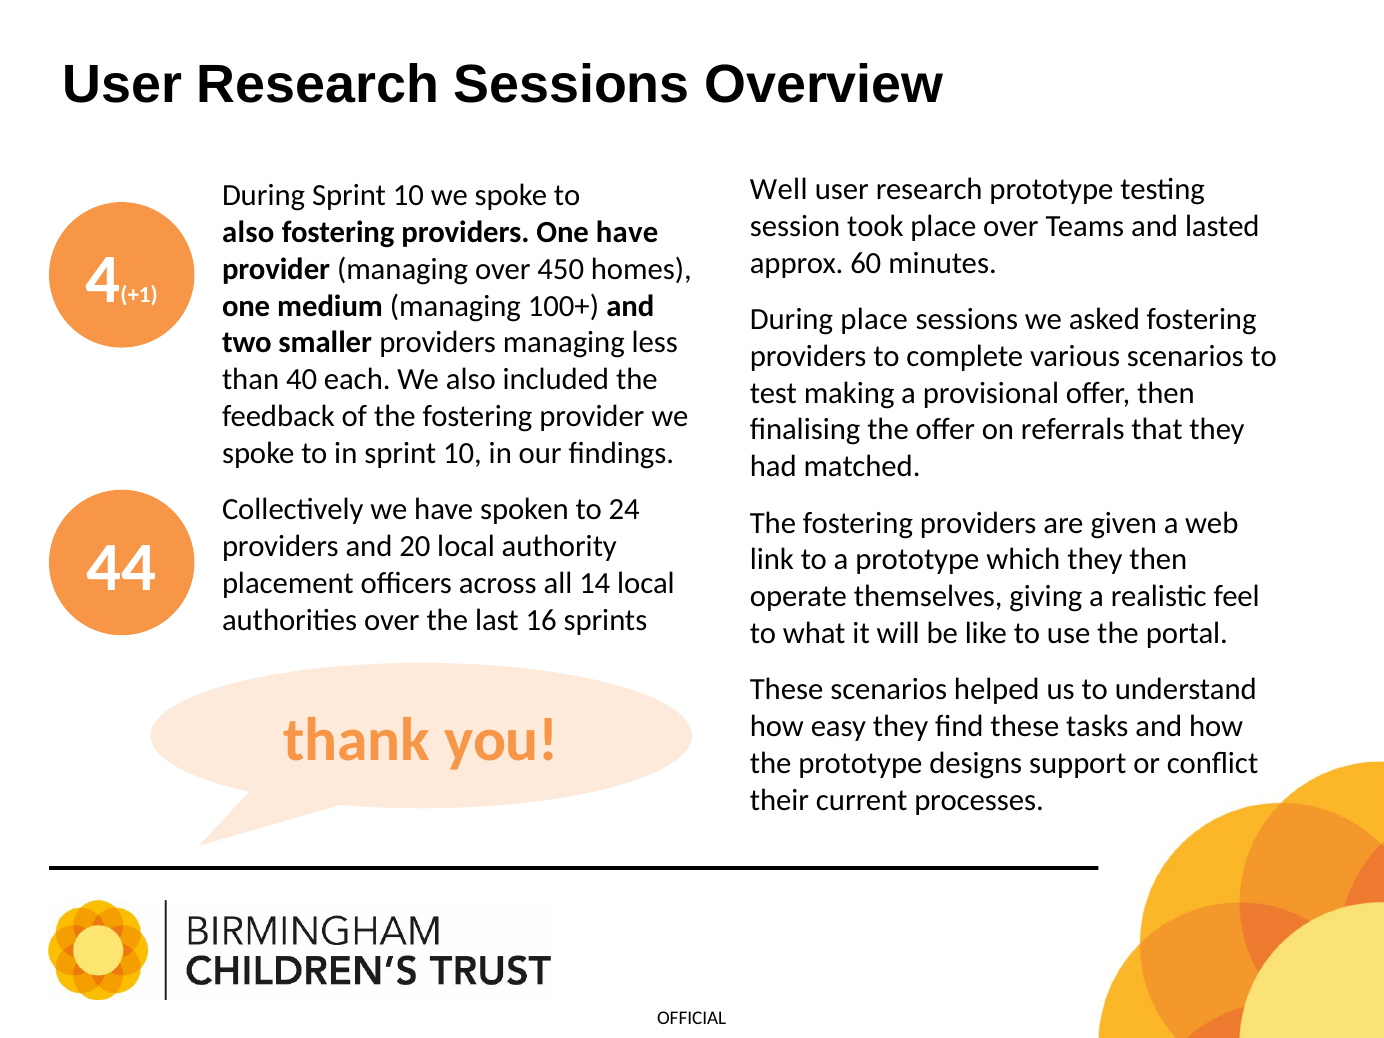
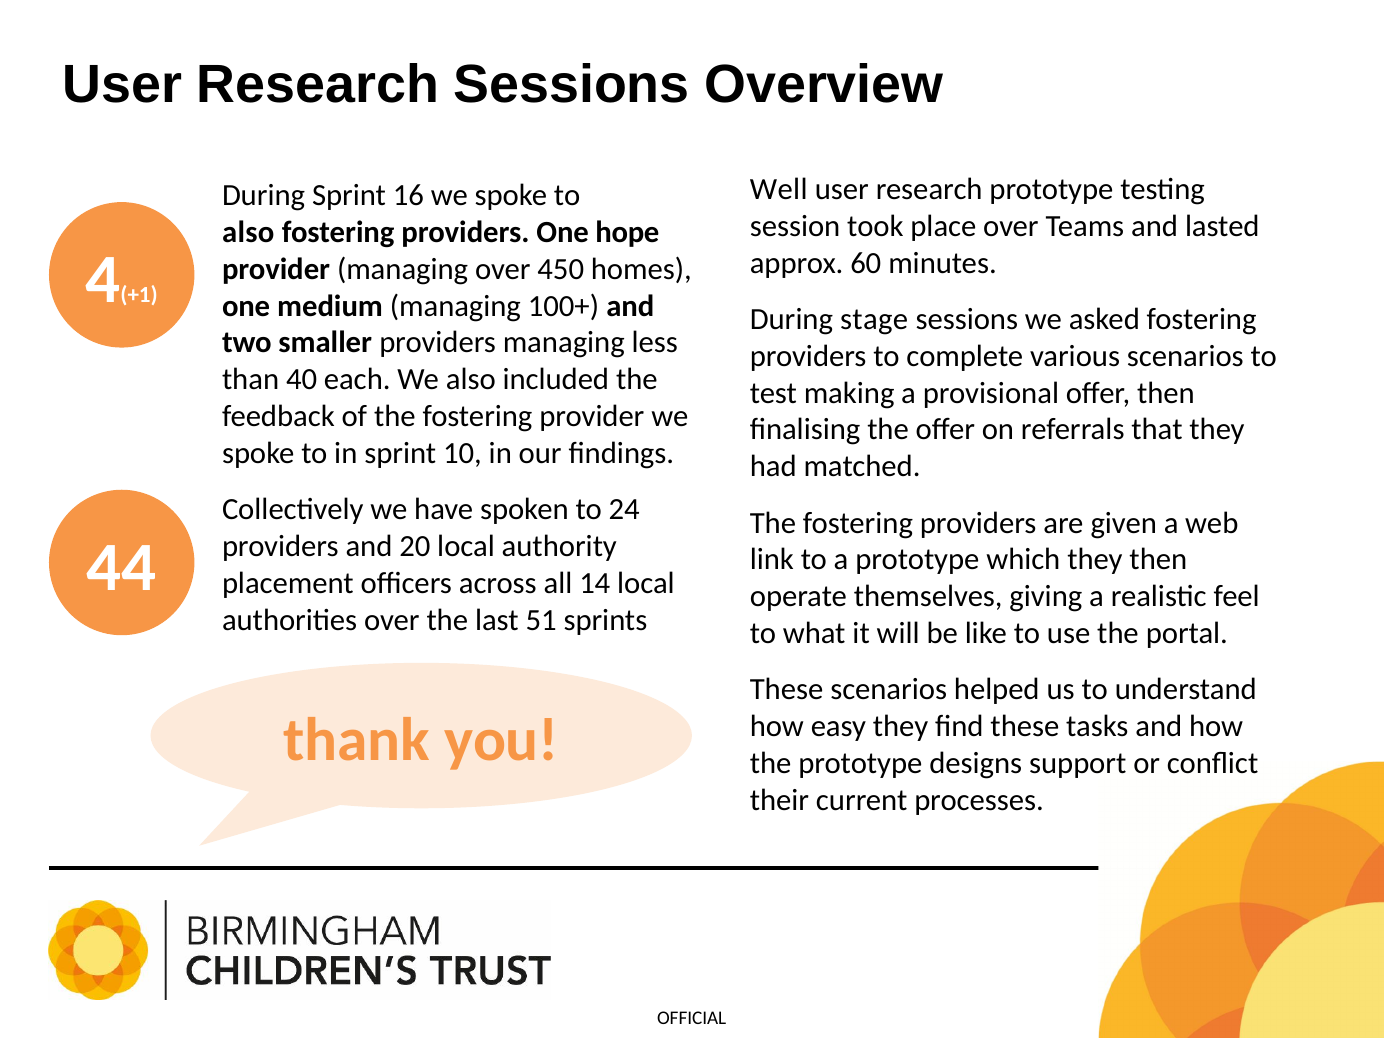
During Sprint 10: 10 -> 16
One have: have -> hope
During place: place -> stage
16: 16 -> 51
